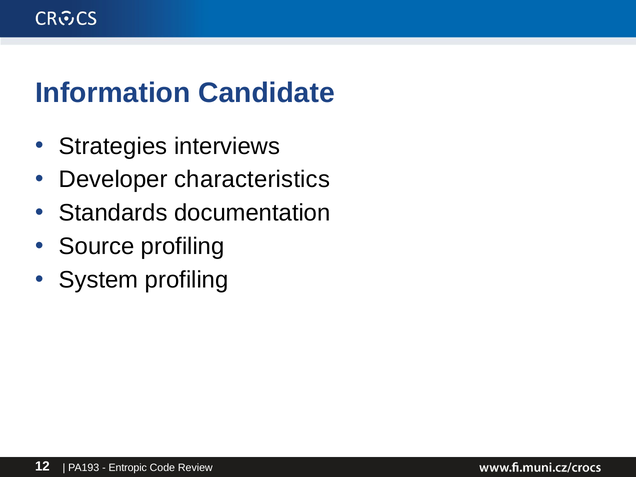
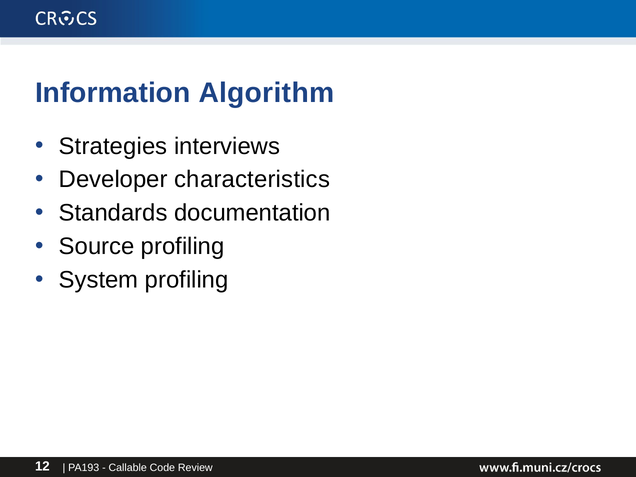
Candidate: Candidate -> Algorithm
Entropic: Entropic -> Callable
